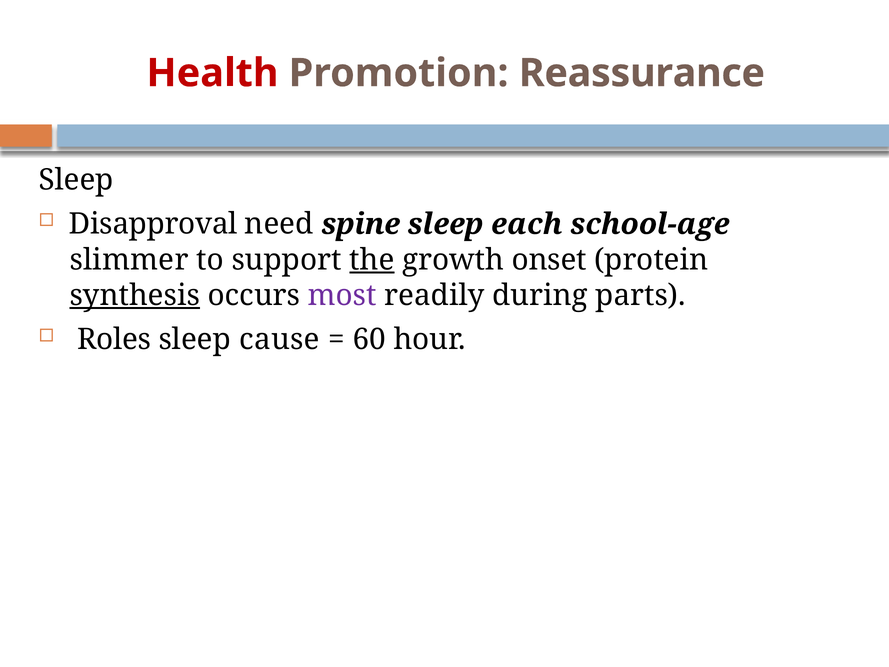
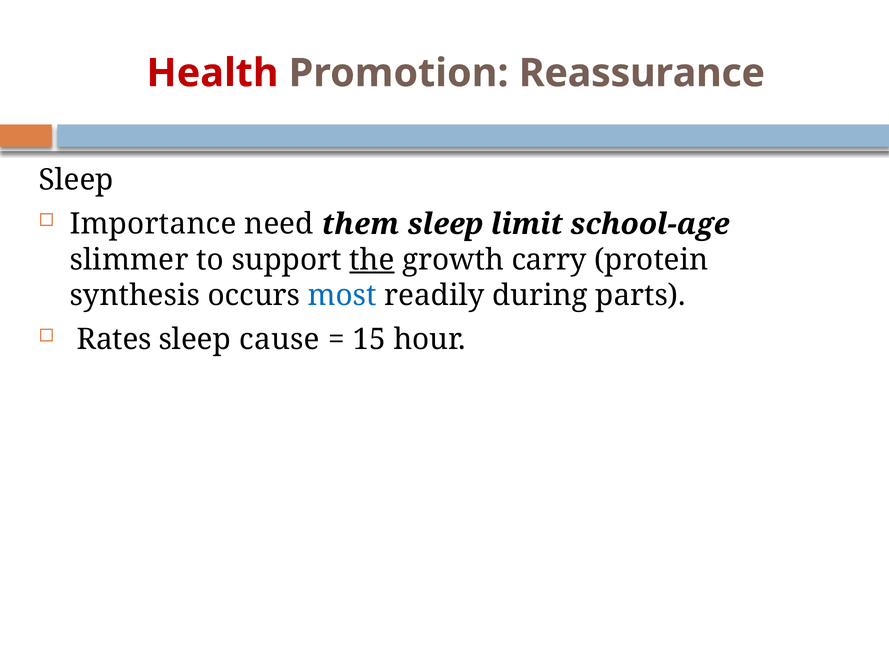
Disapproval: Disapproval -> Importance
spine: spine -> them
each: each -> limit
onset: onset -> carry
synthesis underline: present -> none
most colour: purple -> blue
Roles: Roles -> Rates
60: 60 -> 15
